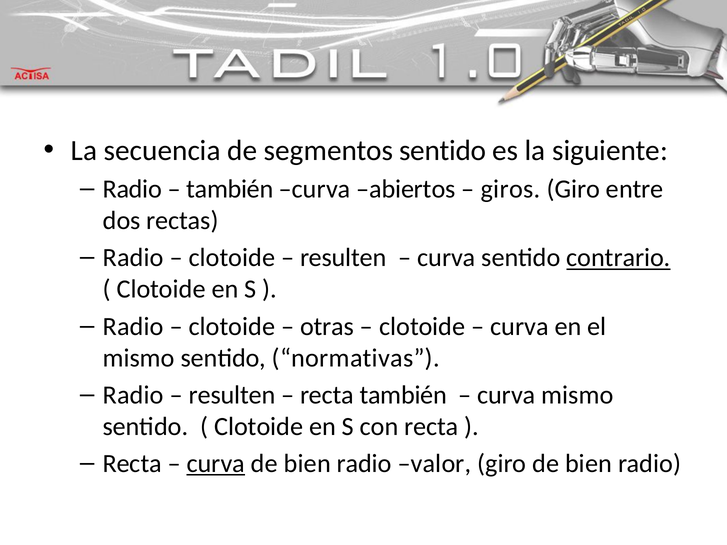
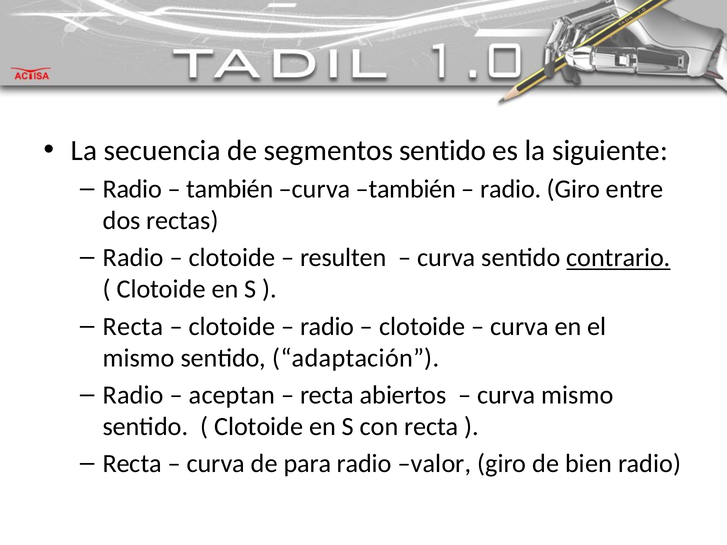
curva abiertos: abiertos -> también
giros at (511, 189): giros -> radio
Radio at (133, 327): Radio -> Recta
otras at (327, 327): otras -> radio
normativas: normativas -> adaptación
resulten at (232, 395): resulten -> aceptan
recta también: también -> abiertos
curva at (216, 464) underline: present -> none
bien at (307, 464): bien -> para
